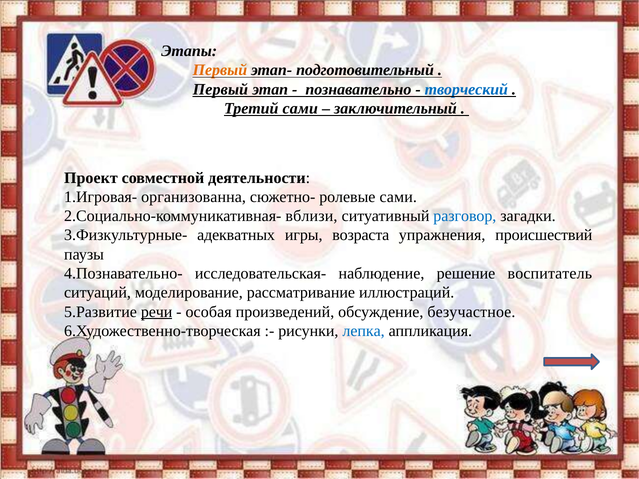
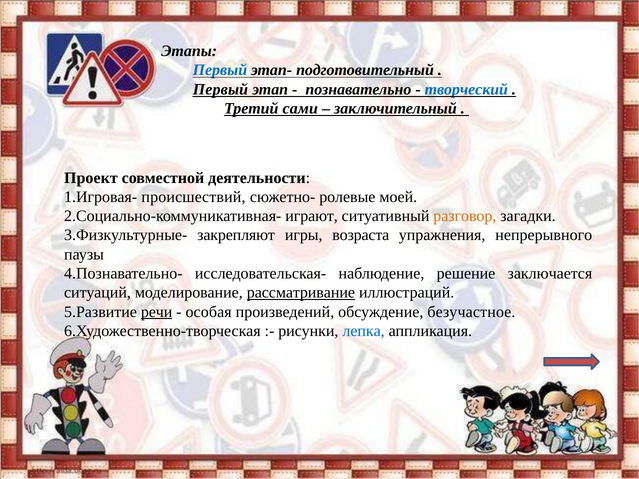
Первый at (220, 70) colour: orange -> blue
организованна: организованна -> происшествий
ролевые сами: сами -> моей
вблизи: вблизи -> играют
разговор colour: blue -> orange
адекватных: адекватных -> закрепляют
происшествий: происшествий -> непрерывного
воспитатель: воспитатель -> заключается
рассматривание underline: none -> present
